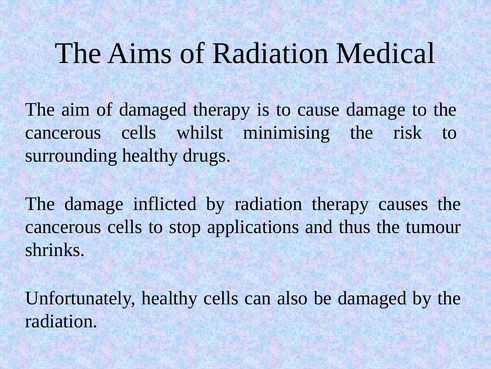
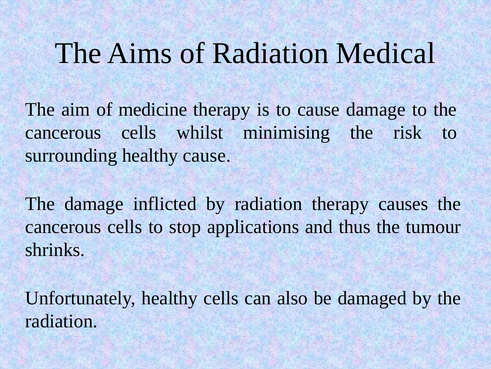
of damaged: damaged -> medicine
healthy drugs: drugs -> cause
